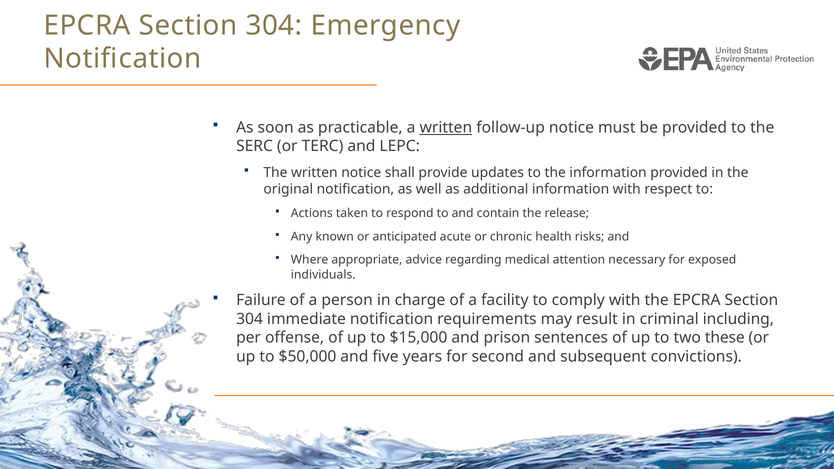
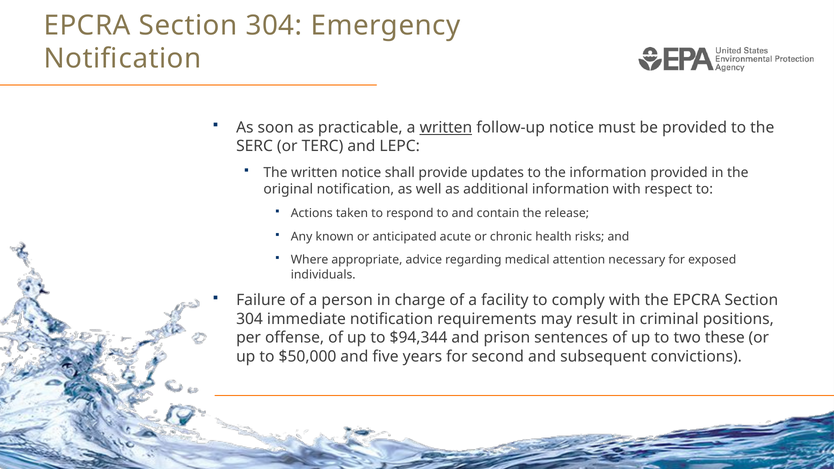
including: including -> positions
$15,000: $15,000 -> $94,344
